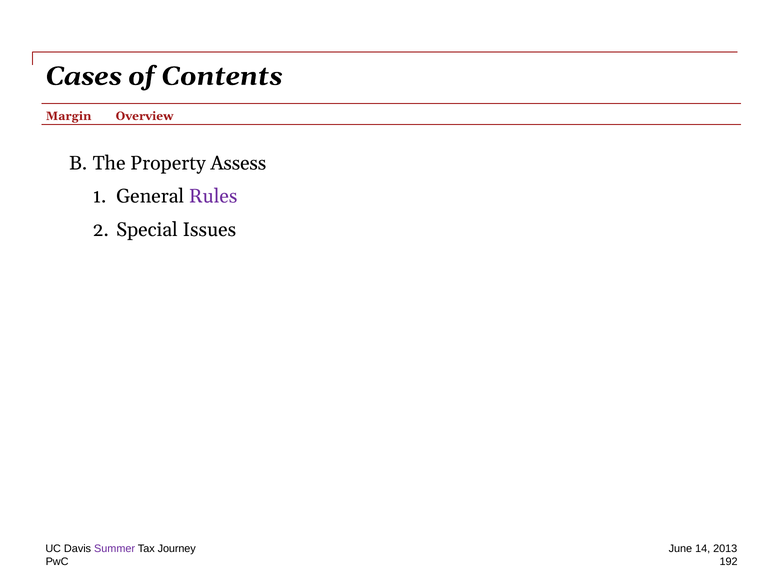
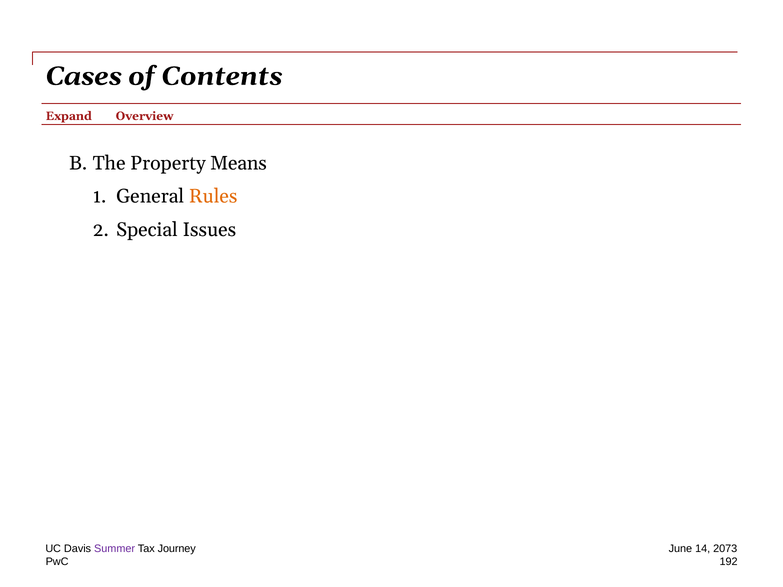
Margin: Margin -> Expand
Assess: Assess -> Means
Rules colour: purple -> orange
2013: 2013 -> 2073
